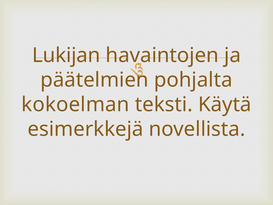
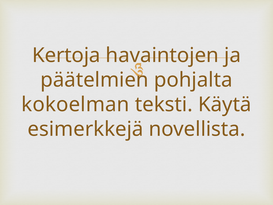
Lukijan: Lukijan -> Kertoja
